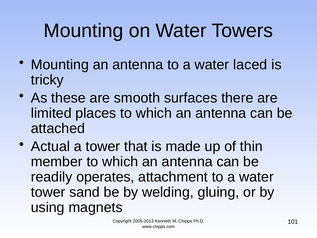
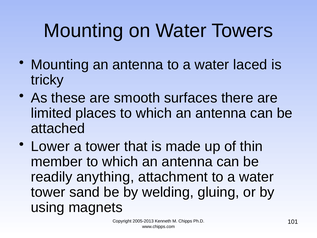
Actual: Actual -> Lower
operates: operates -> anything
